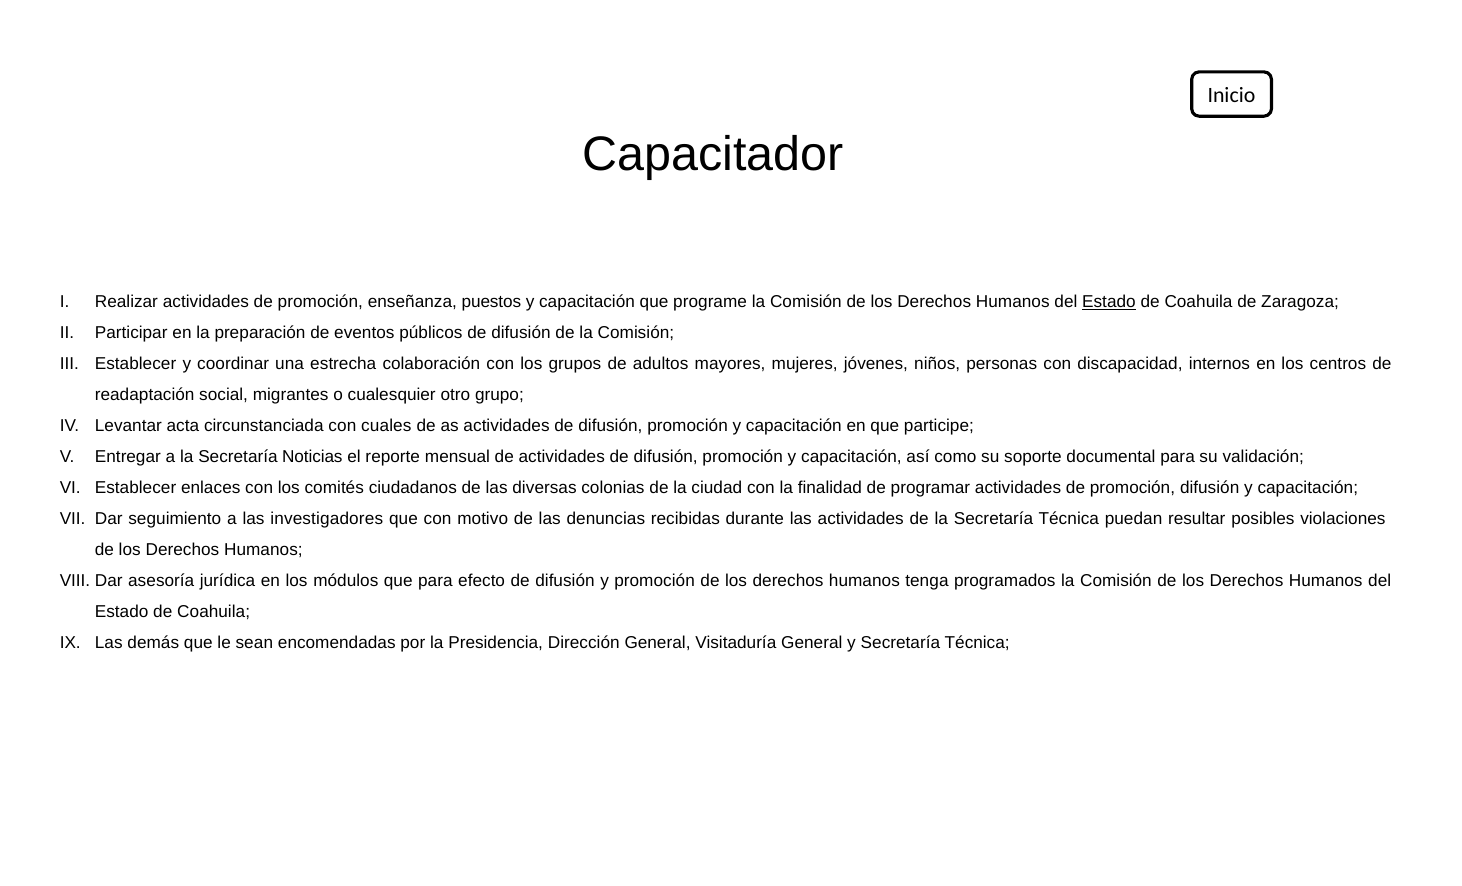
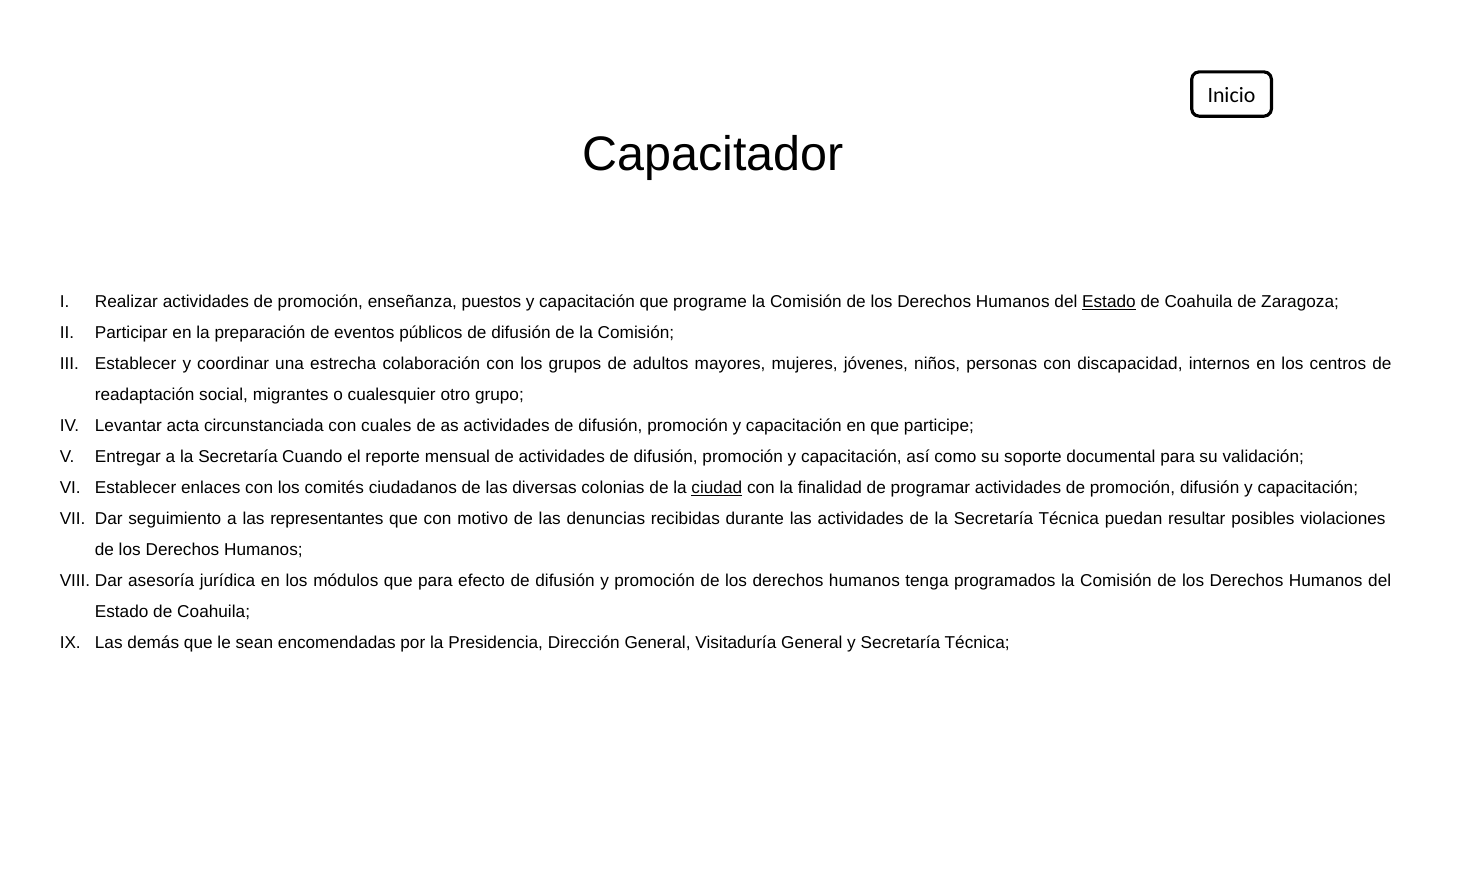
Noticias: Noticias -> Cuando
ciudad underline: none -> present
investigadores: investigadores -> representantes
